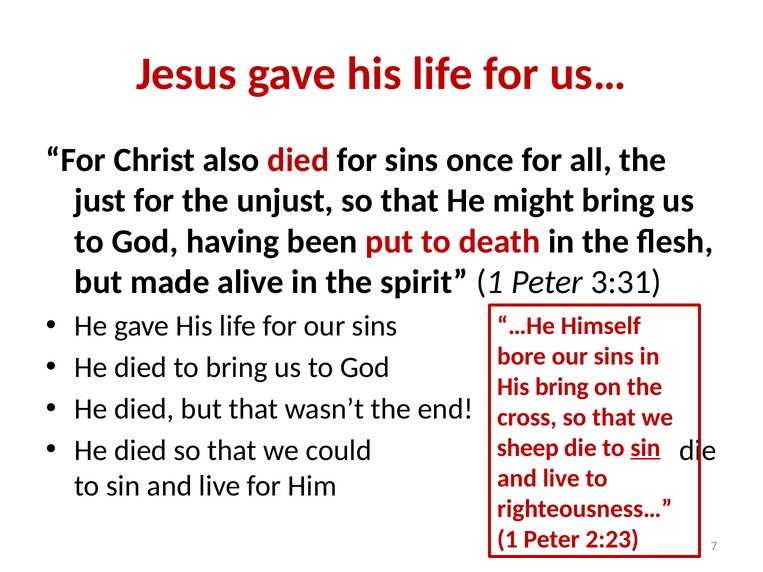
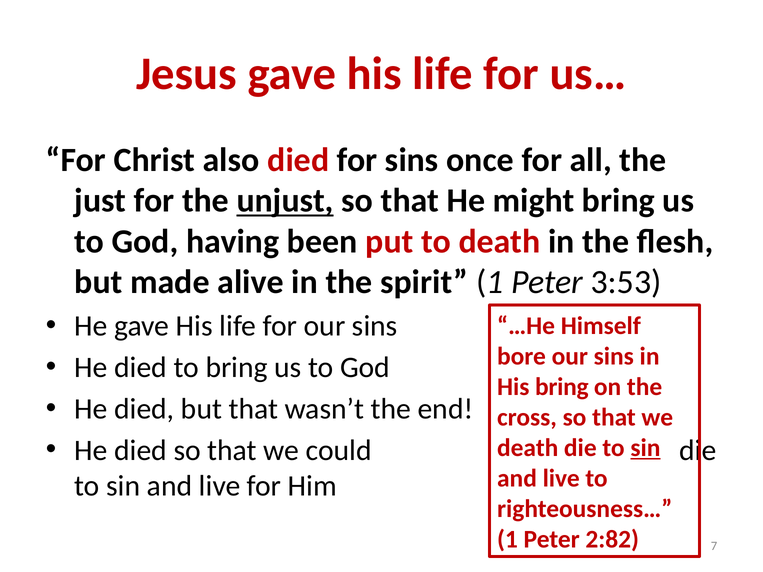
unjust underline: none -> present
3:31: 3:31 -> 3:53
sheep at (528, 448): sheep -> death
2:23: 2:23 -> 2:82
